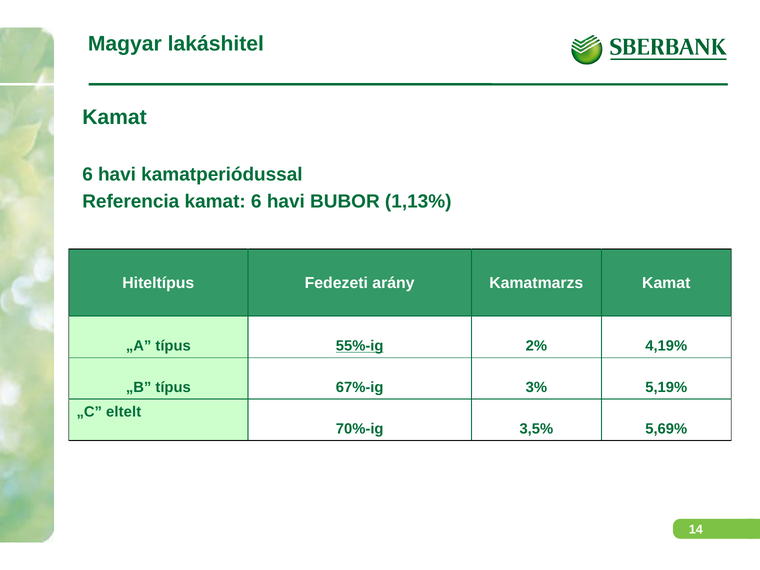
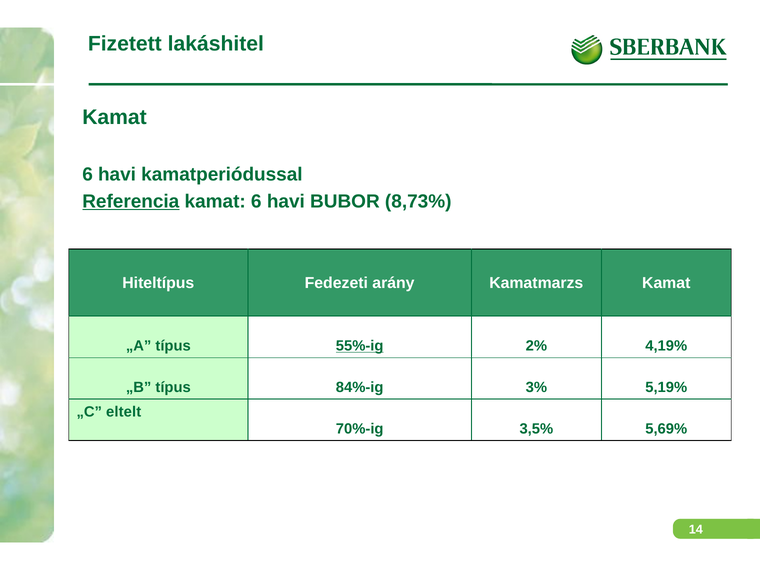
Magyar: Magyar -> Fizetett
Referencia underline: none -> present
1,13%: 1,13% -> 8,73%
67%-ig: 67%-ig -> 84%-ig
